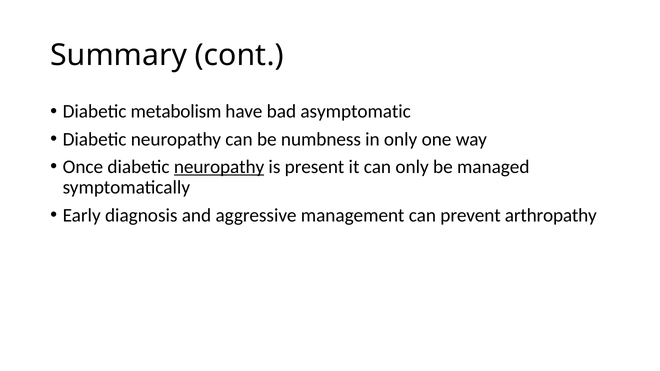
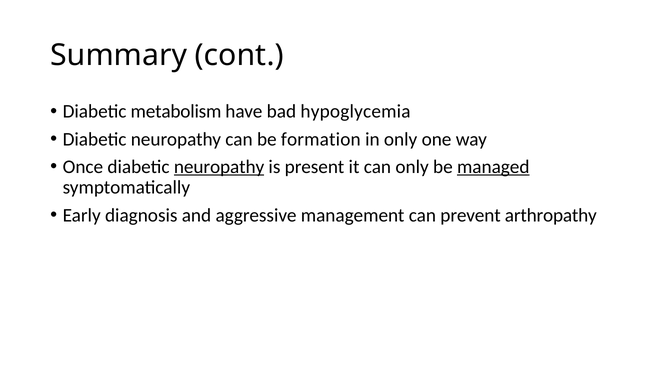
asymptomatic: asymptomatic -> hypoglycemia
numbness: numbness -> formation
managed underline: none -> present
